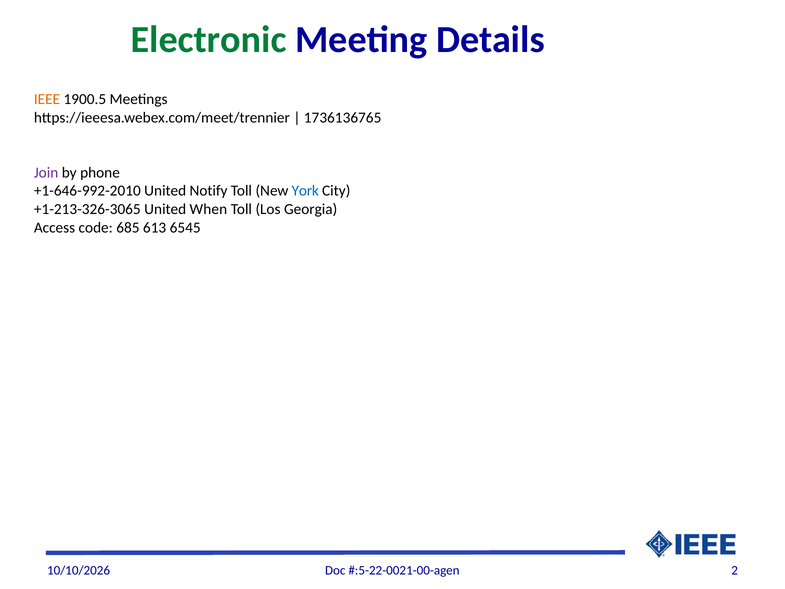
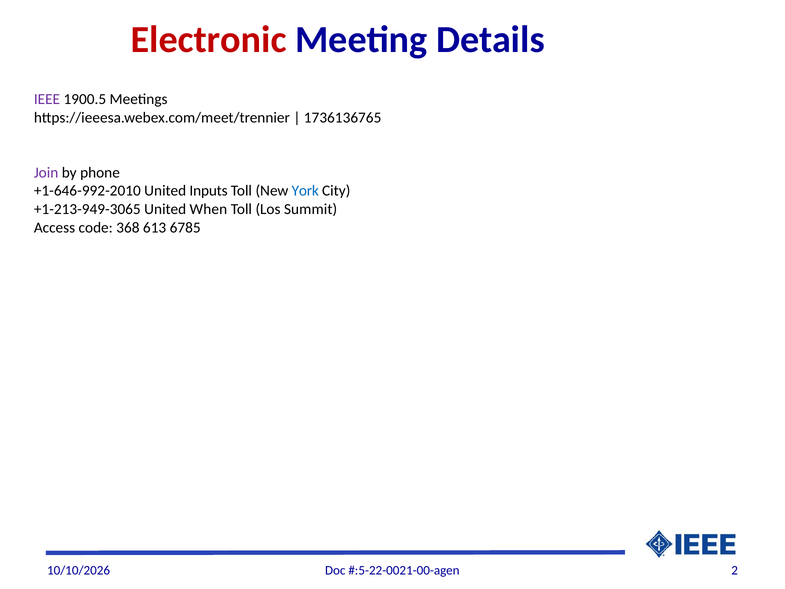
Electronic colour: green -> red
IEEE colour: orange -> purple
Notify: Notify -> Inputs
+1-213-326-3065: +1-213-326-3065 -> +1-213-949-3065
Georgia: Georgia -> Summit
685: 685 -> 368
6545: 6545 -> 6785
